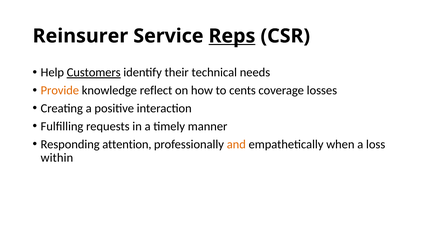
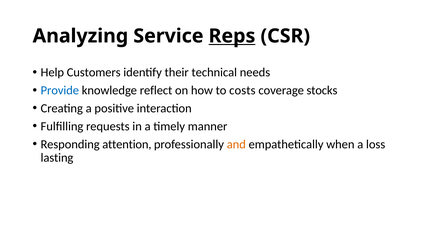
Reinsurer: Reinsurer -> Analyzing
Customers underline: present -> none
Provide colour: orange -> blue
cents: cents -> costs
losses: losses -> stocks
within: within -> lasting
